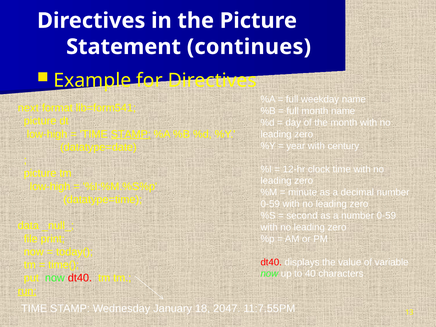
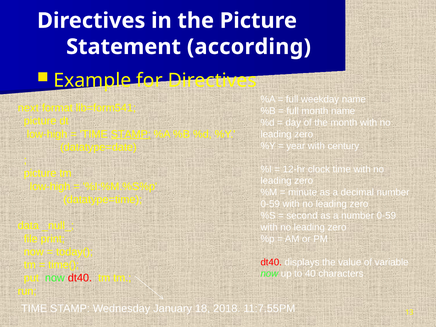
continues: continues -> according
run underline: present -> none
2047: 2047 -> 2018
